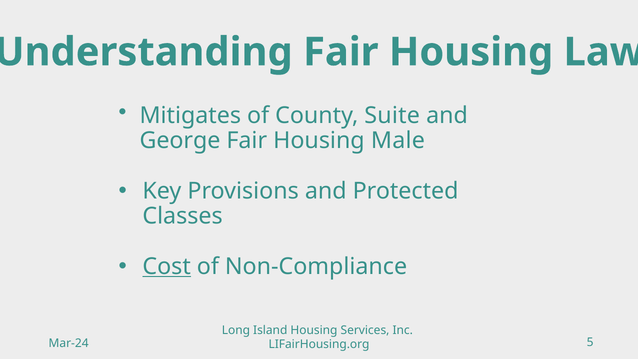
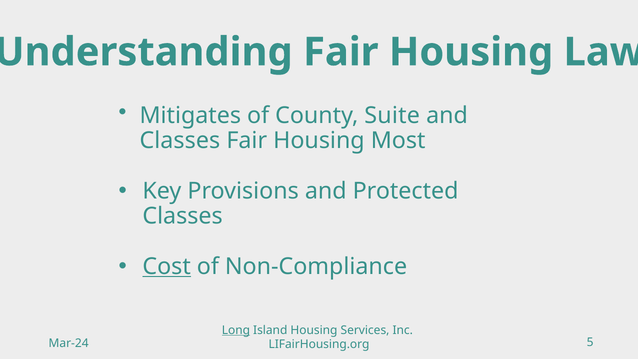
George at (180, 141): George -> Classes
Male: Male -> Most
Long underline: none -> present
